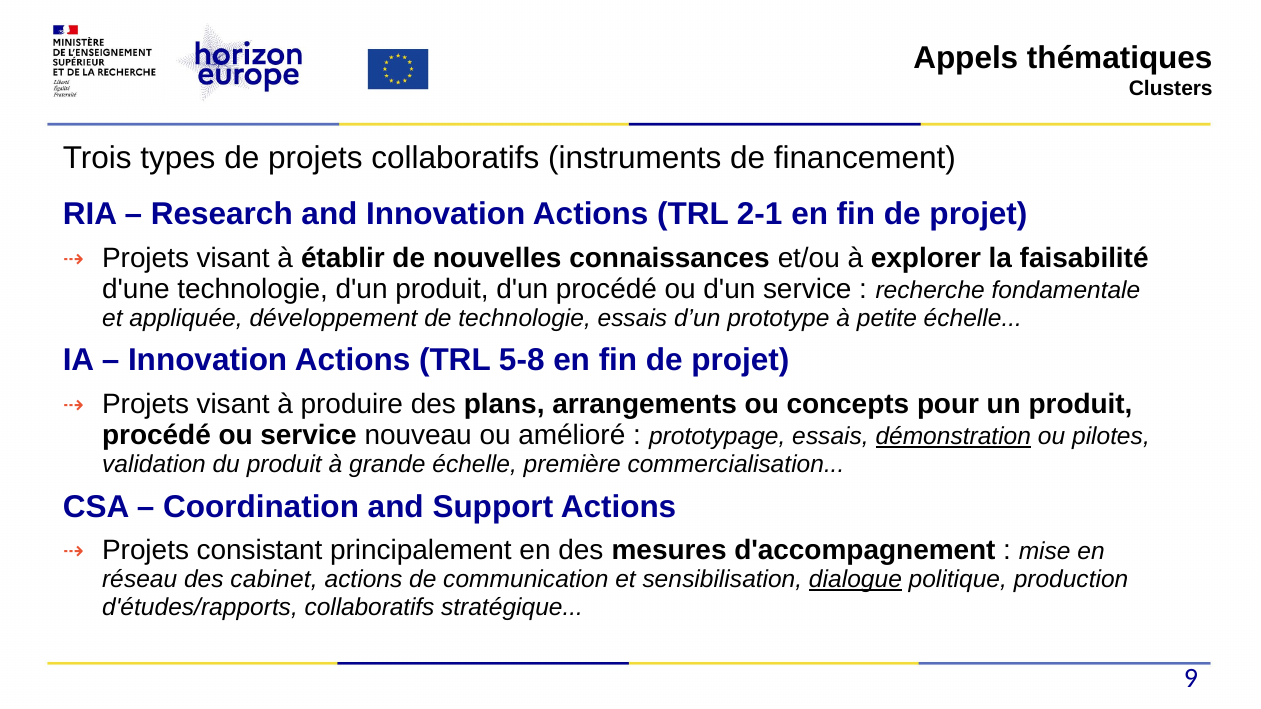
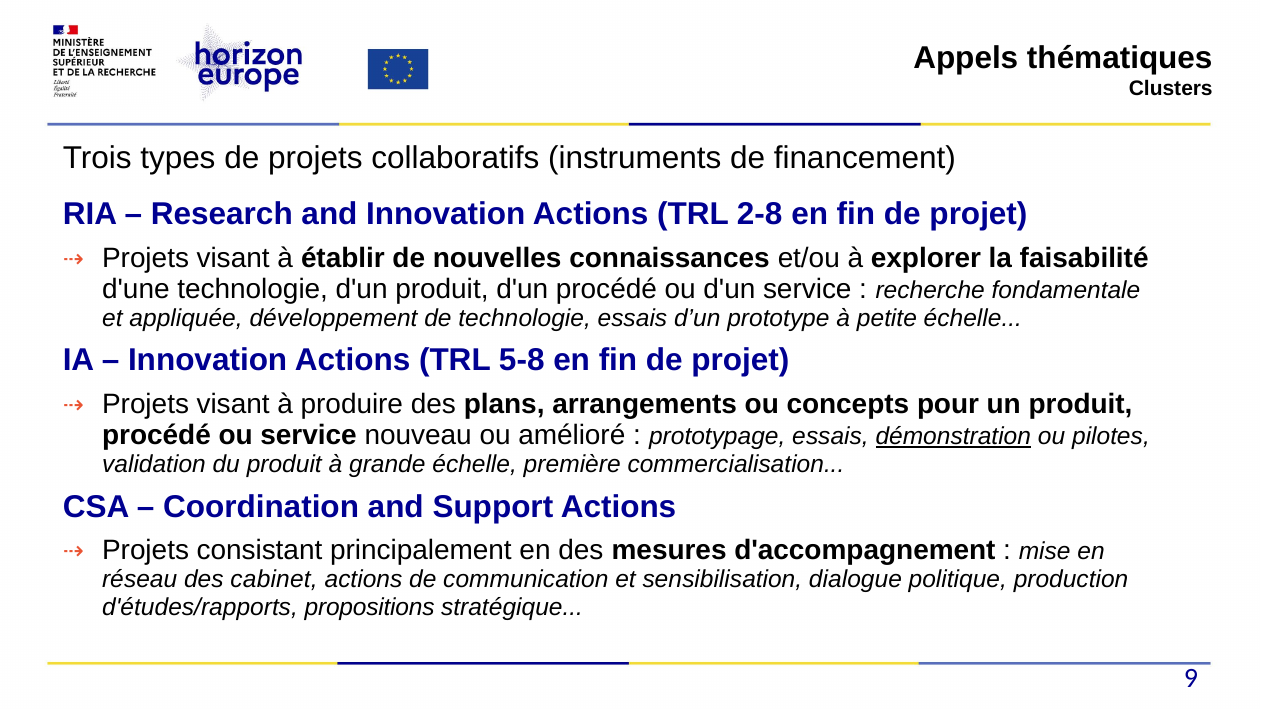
2-1: 2-1 -> 2-8
dialogue underline: present -> none
d'études/rapports collaboratifs: collaboratifs -> propositions
